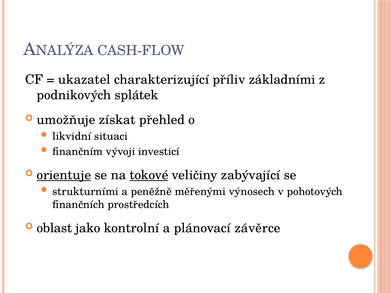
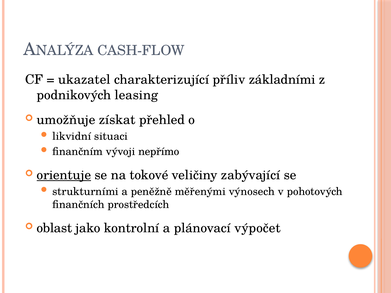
splátek: splátek -> leasing
investicí: investicí -> nepřímo
tokové underline: present -> none
závěrce: závěrce -> výpočet
